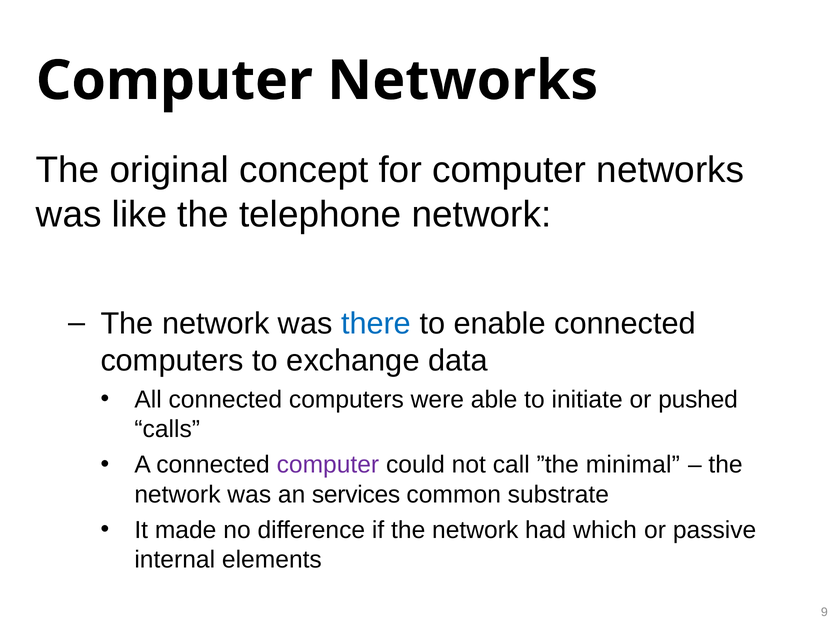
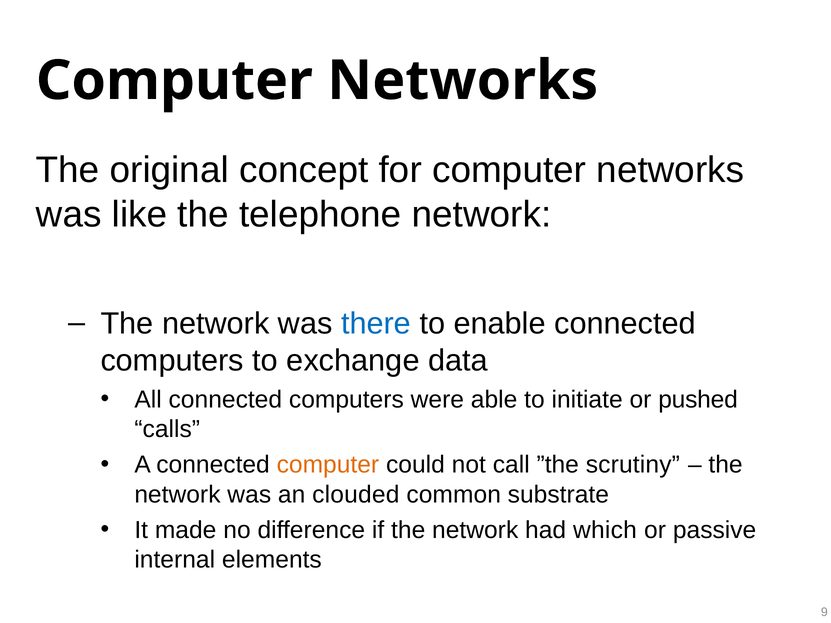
computer at (328, 465) colour: purple -> orange
minimal: minimal -> scrutiny
services: services -> clouded
